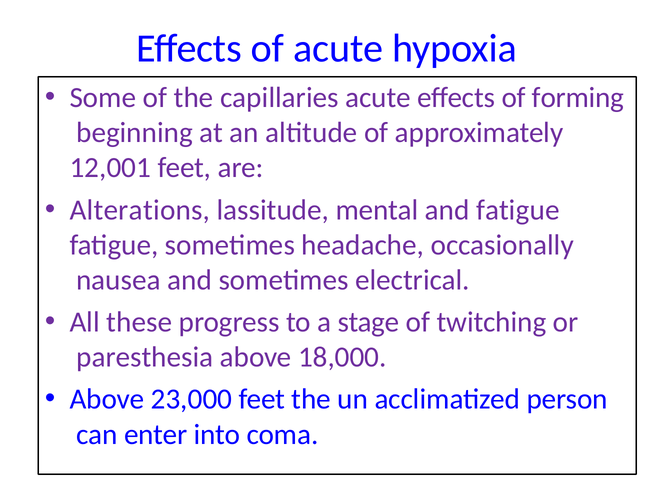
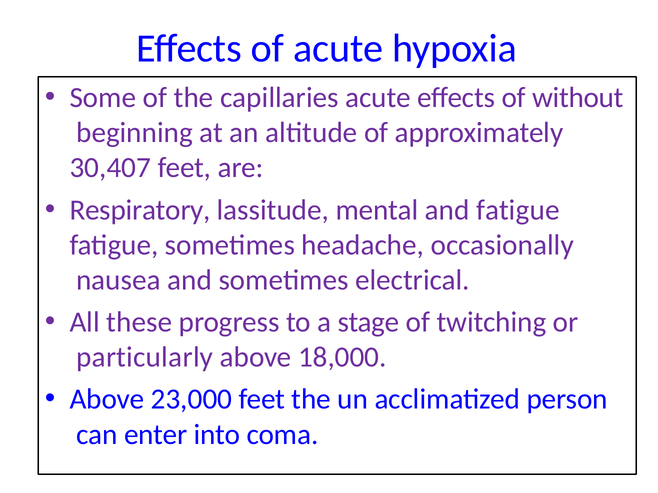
forming: forming -> without
12,001: 12,001 -> 30,407
Alterations: Alterations -> Respiratory
paresthesia: paresthesia -> particularly
